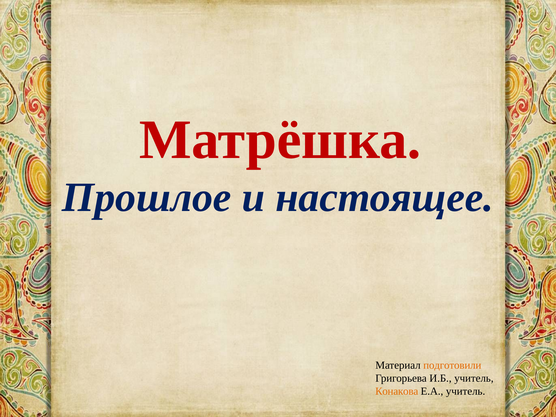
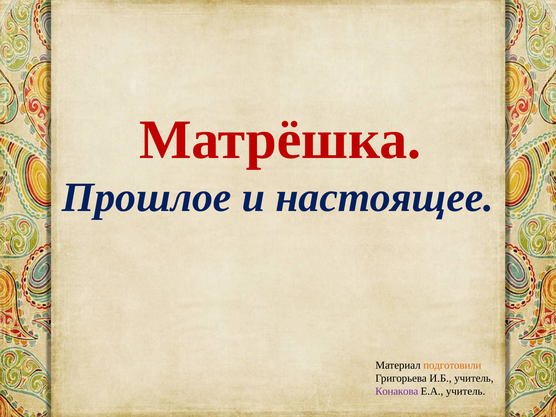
Конакова colour: orange -> purple
